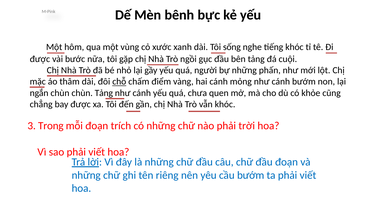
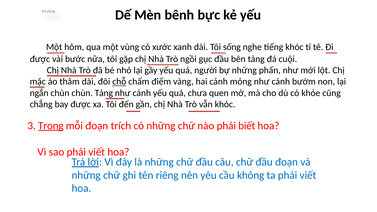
Trong underline: none -> present
trời: trời -> biết
cầu bướm: bướm -> không
